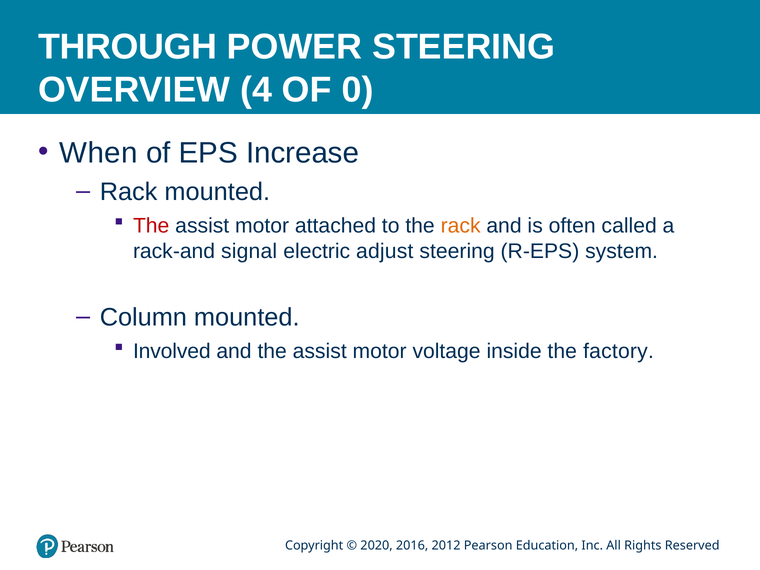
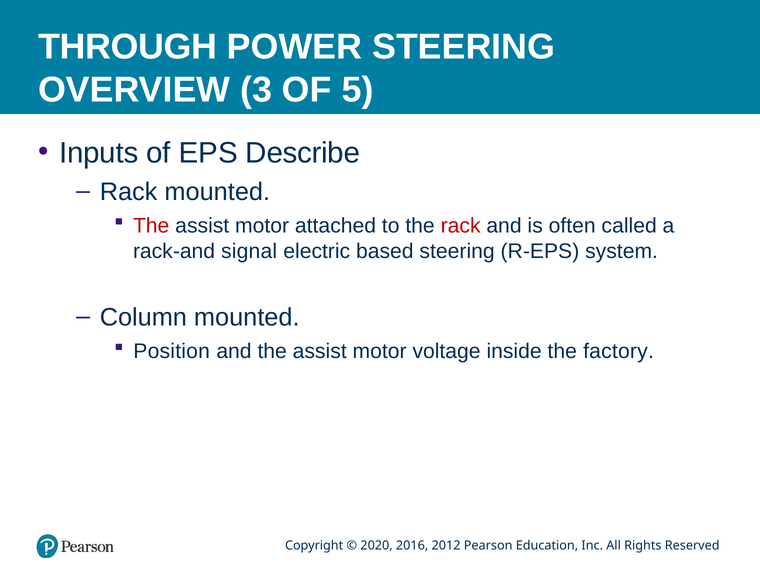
4: 4 -> 3
0: 0 -> 5
When: When -> Inputs
Increase: Increase -> Describe
rack at (461, 226) colour: orange -> red
adjust: adjust -> based
Involved: Involved -> Position
